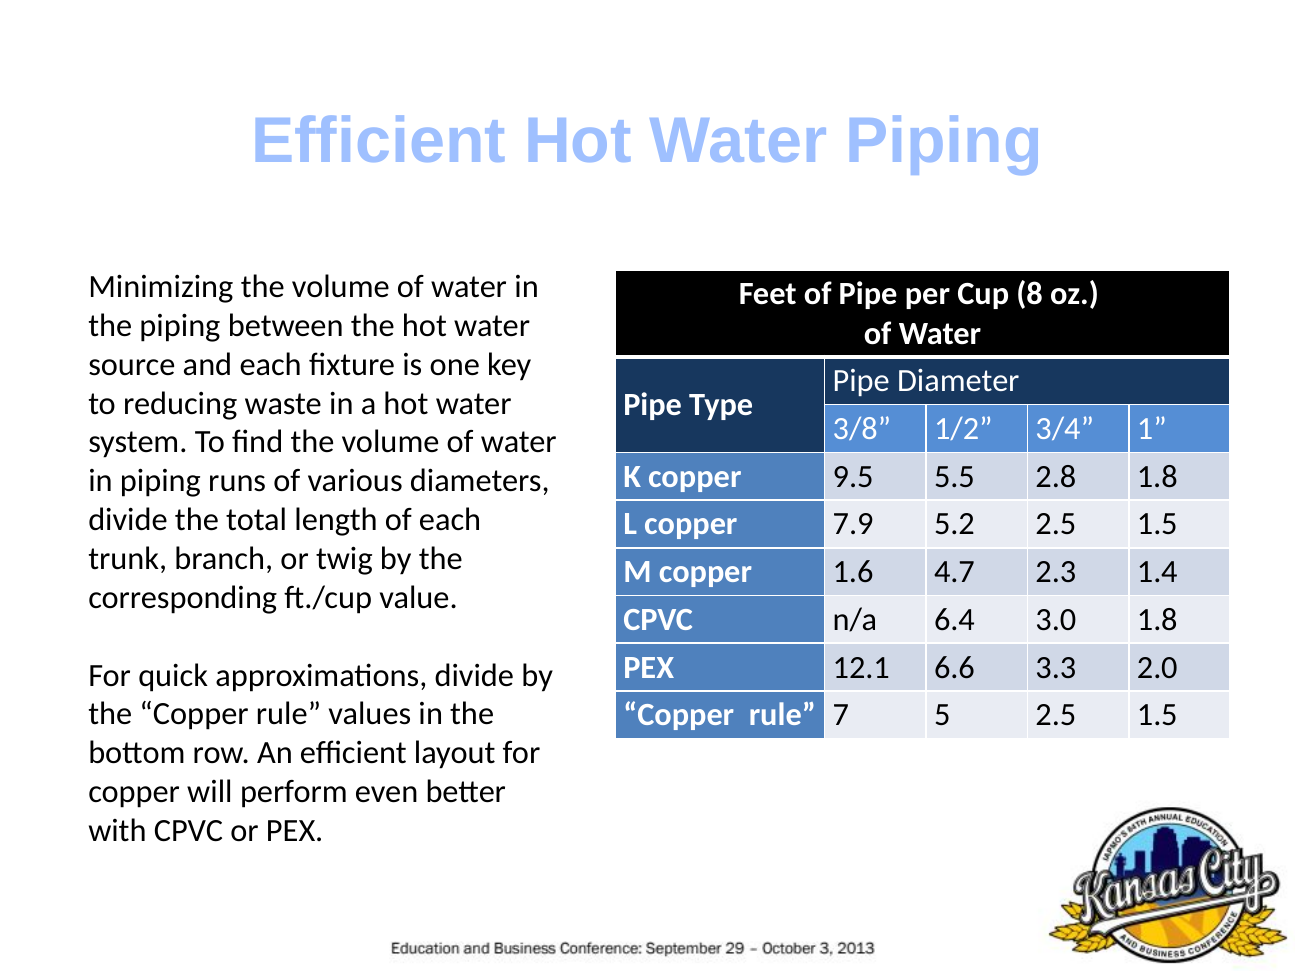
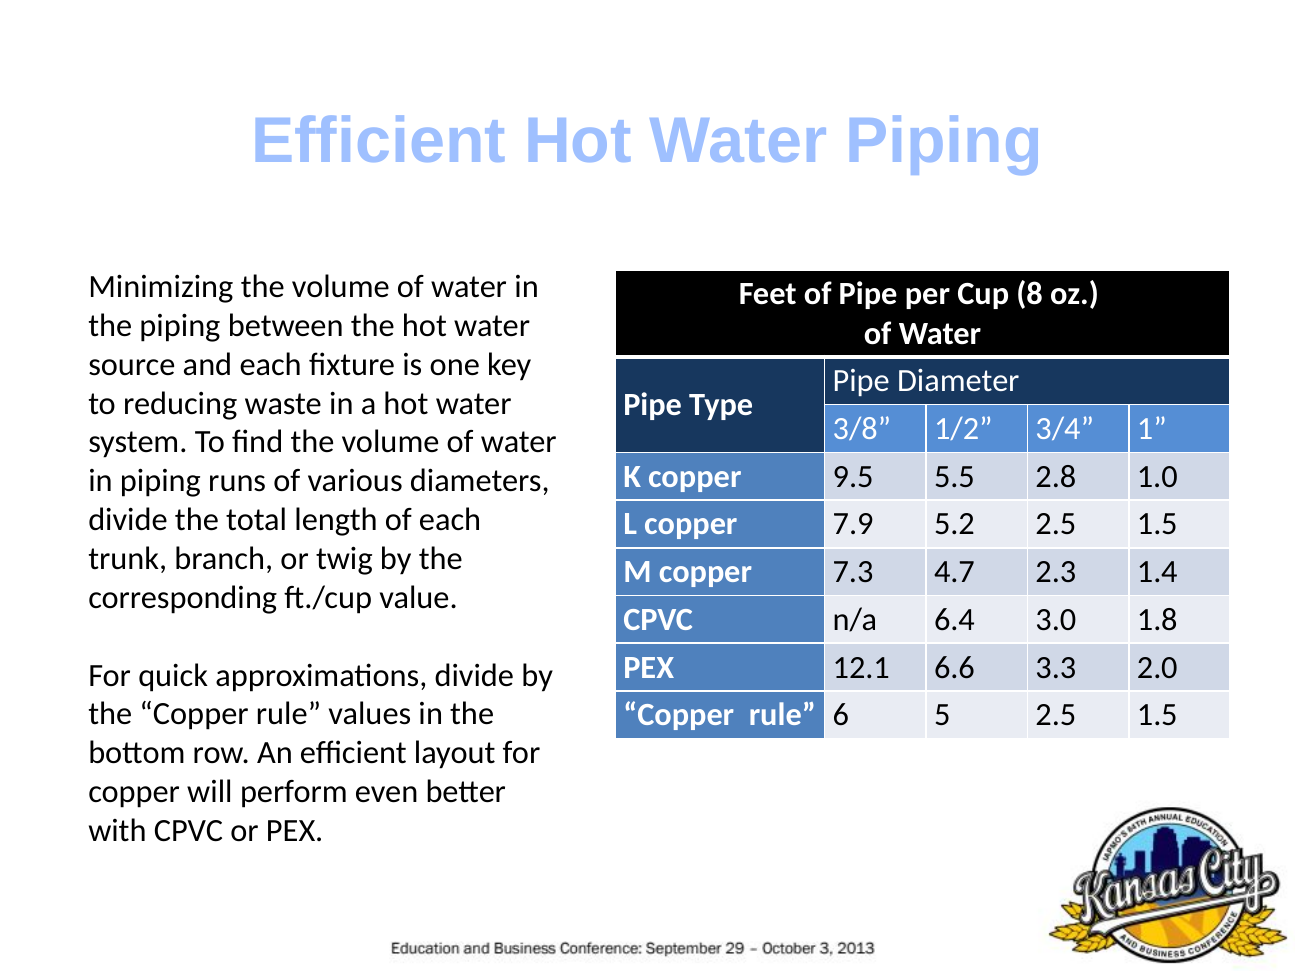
2.8 1.8: 1.8 -> 1.0
1.6: 1.6 -> 7.3
7: 7 -> 6
